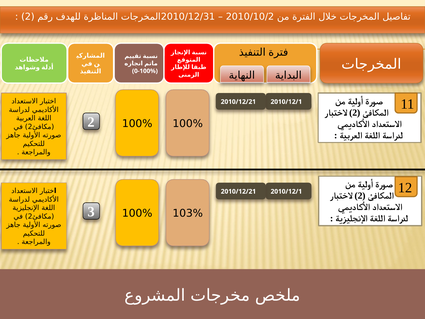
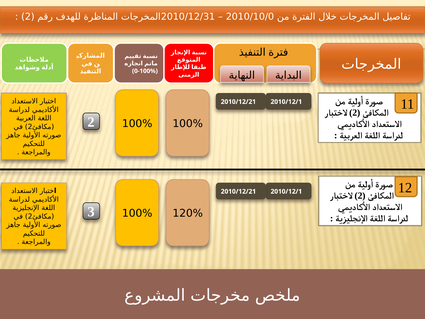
2010/10/2: 2010/10/2 -> 2010/10/0
103%: 103% -> 120%
